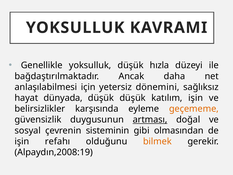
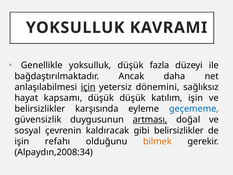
hızla: hızla -> fazla
için underline: none -> present
dünyada: dünyada -> kapsamı
geçememe colour: orange -> blue
sisteminin: sisteminin -> kaldıracak
gibi olmasından: olmasından -> belirsizlikler
Alpaydın,2008:19: Alpaydın,2008:19 -> Alpaydın,2008:34
